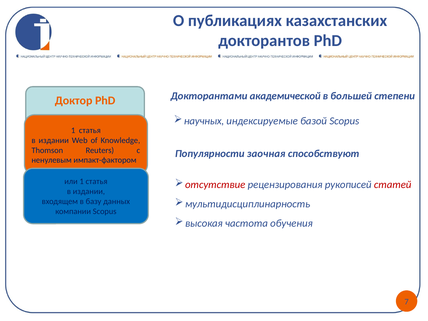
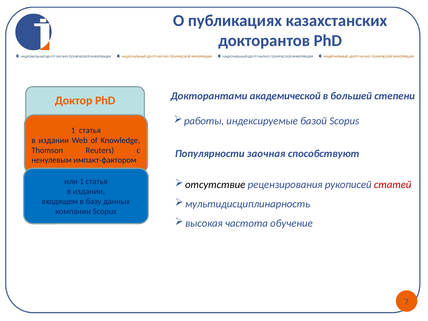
научных: научных -> работы
отсутствие colour: red -> black
обучения: обучения -> обучение
